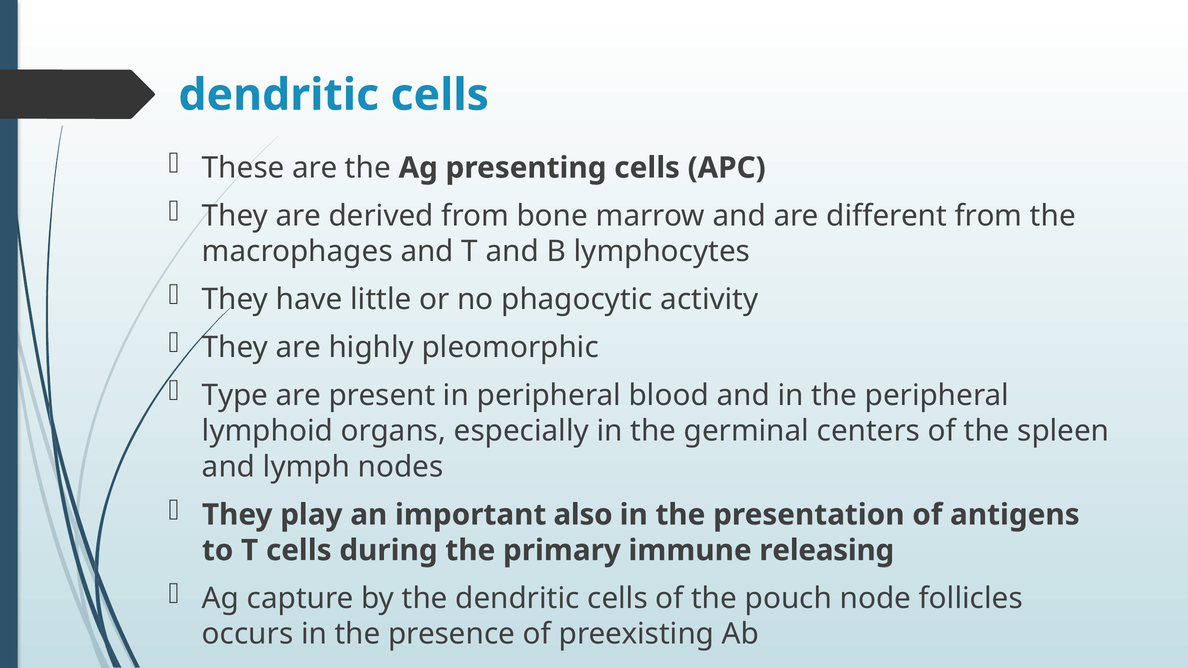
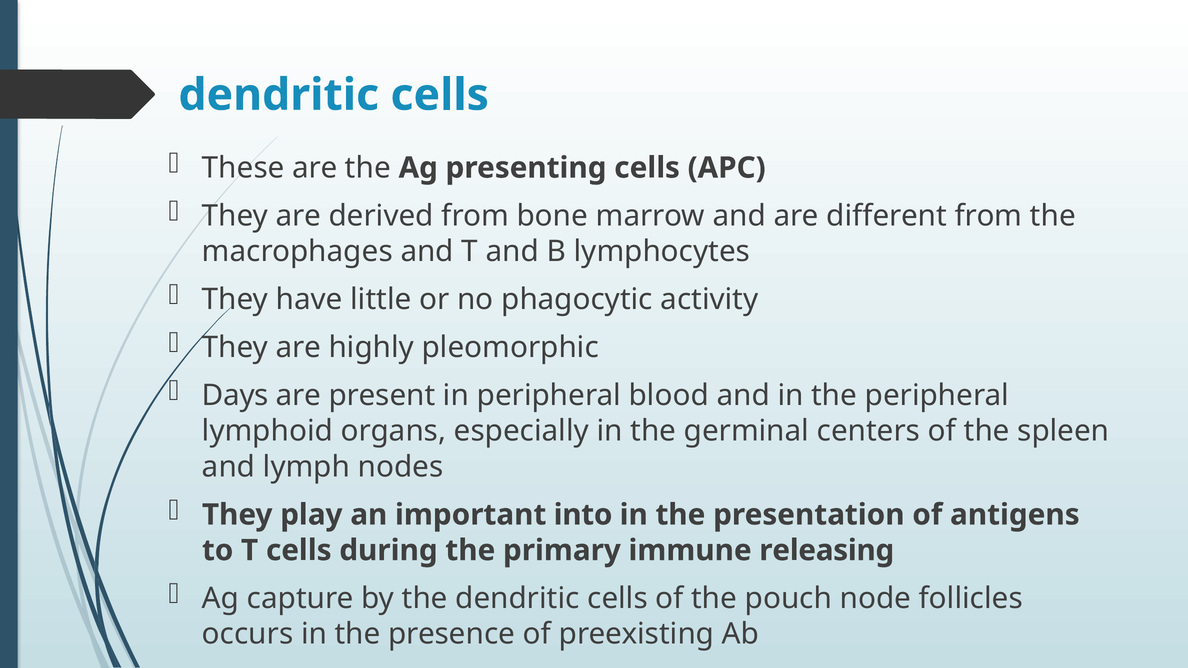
Type: Type -> Days
also: also -> into
